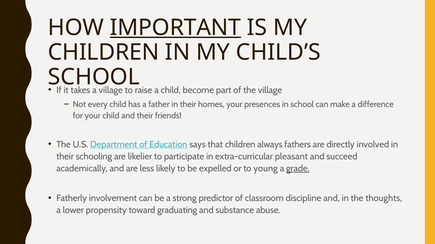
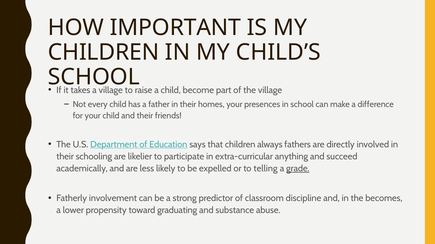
IMPORTANT underline: present -> none
pleasant: pleasant -> anything
young: young -> telling
thoughts: thoughts -> becomes
